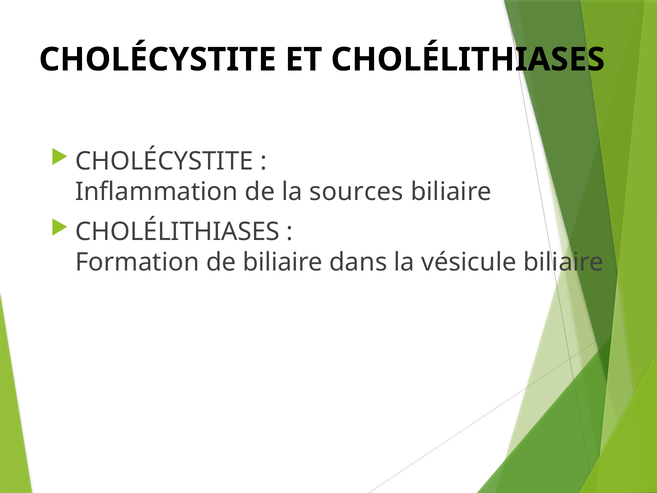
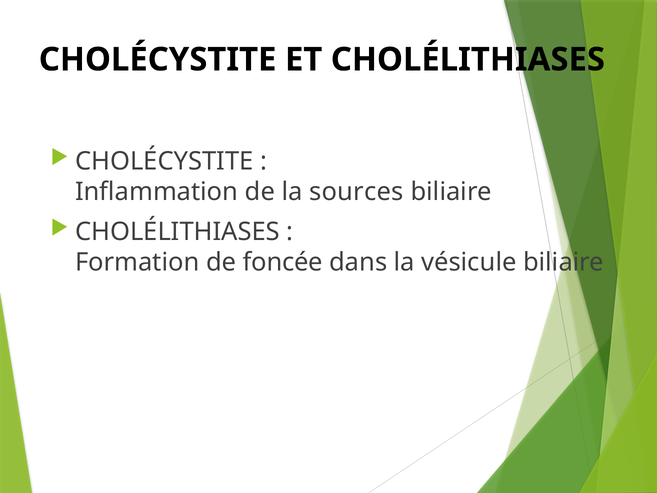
de biliaire: biliaire -> foncée
